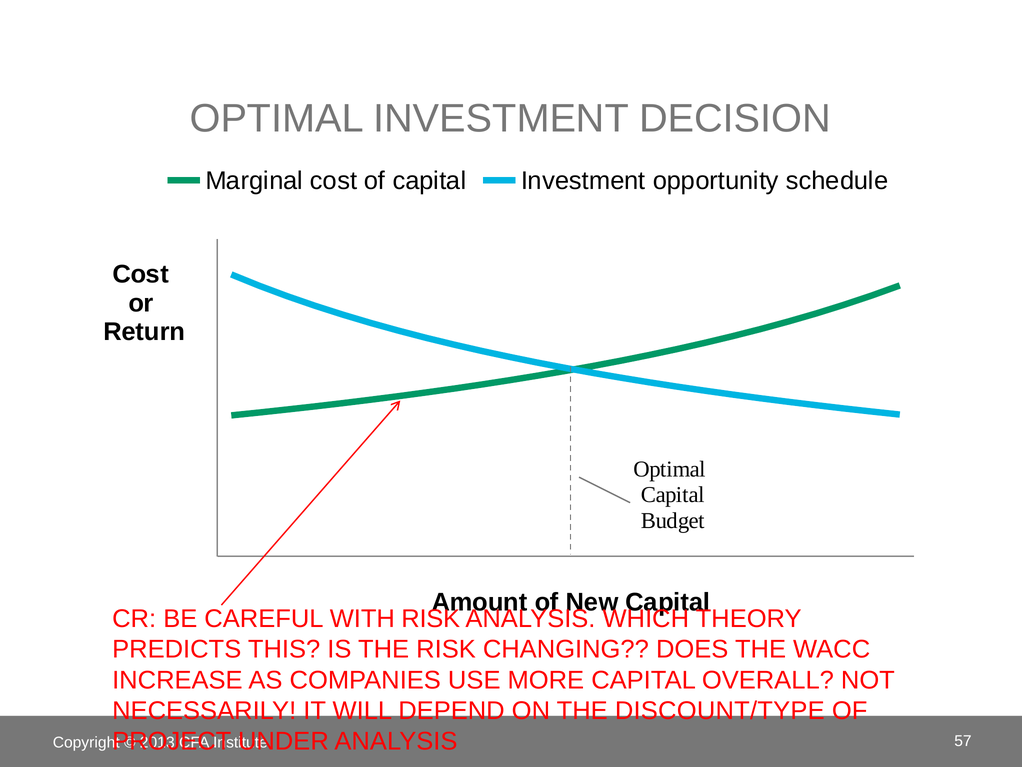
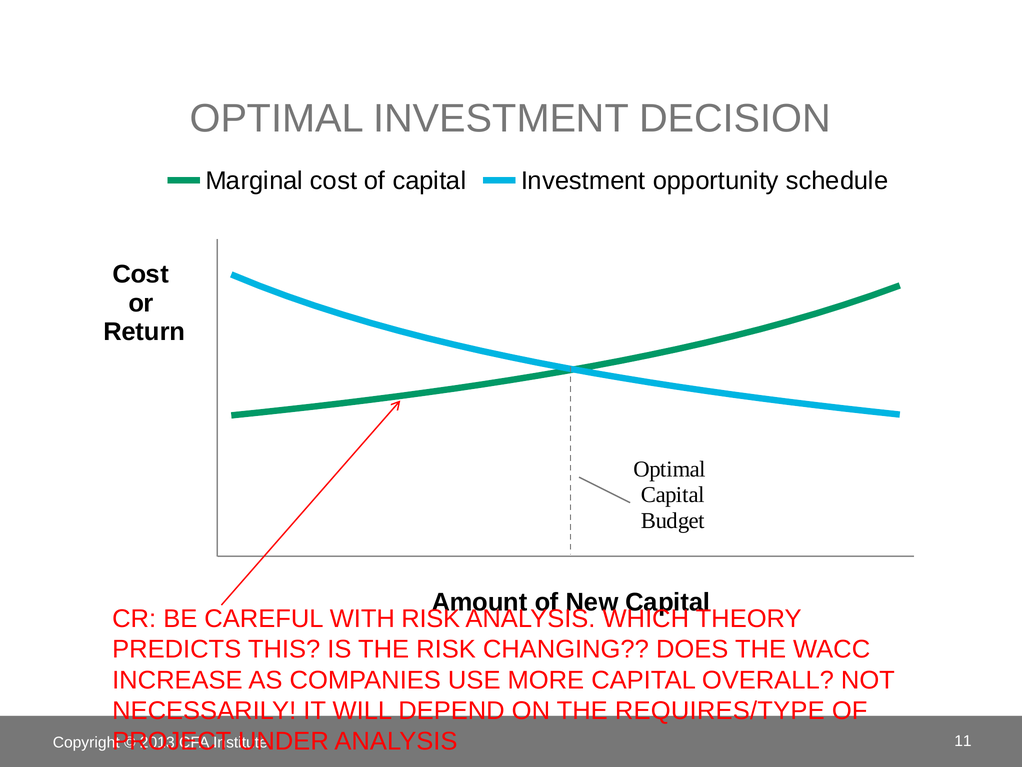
DISCOUNT/TYPE: DISCOUNT/TYPE -> REQUIRES/TYPE
57: 57 -> 11
